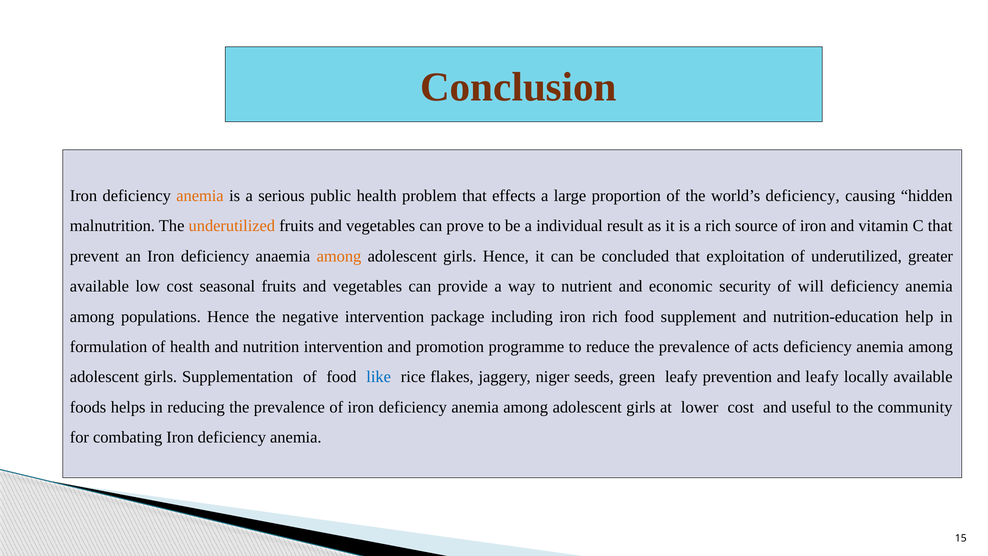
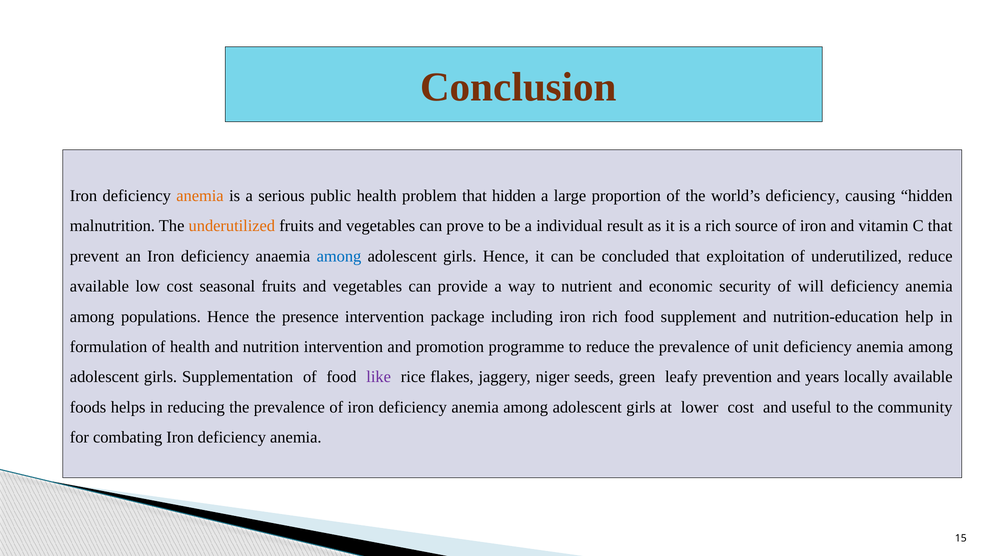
that effects: effects -> hidden
among at (339, 256) colour: orange -> blue
underutilized greater: greater -> reduce
negative: negative -> presence
acts: acts -> unit
like colour: blue -> purple
and leafy: leafy -> years
